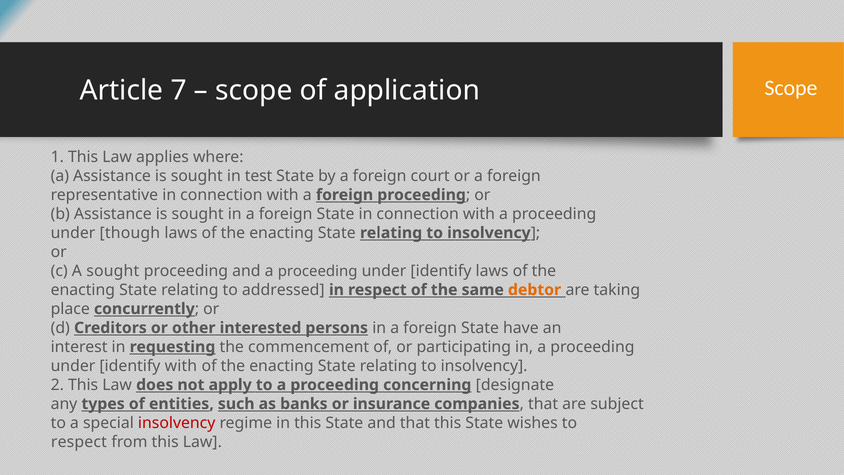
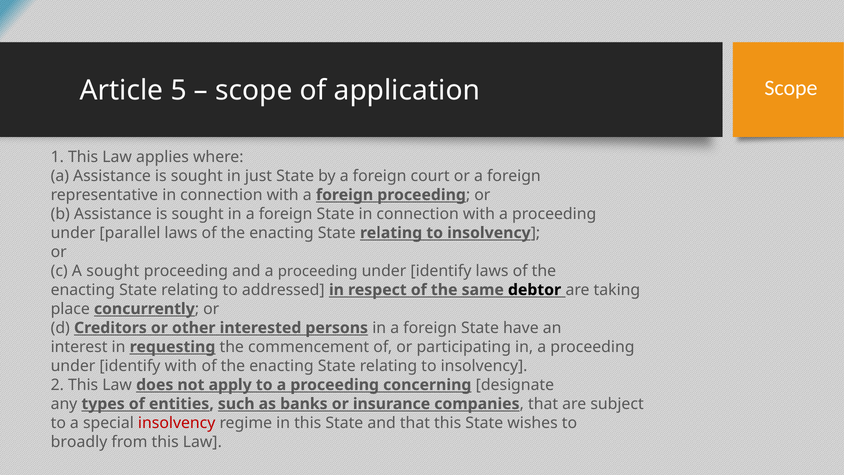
7: 7 -> 5
test: test -> just
though: though -> parallel
debtor colour: orange -> black
respect at (79, 442): respect -> broadly
